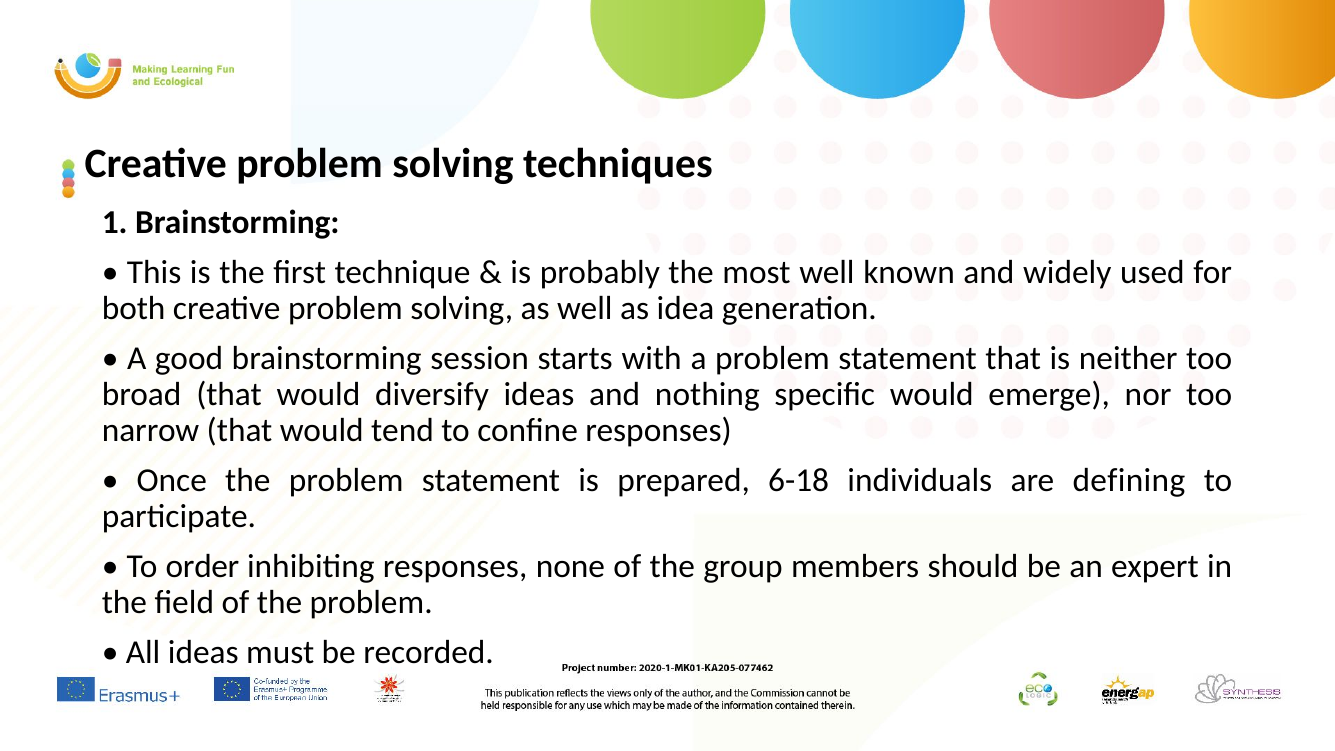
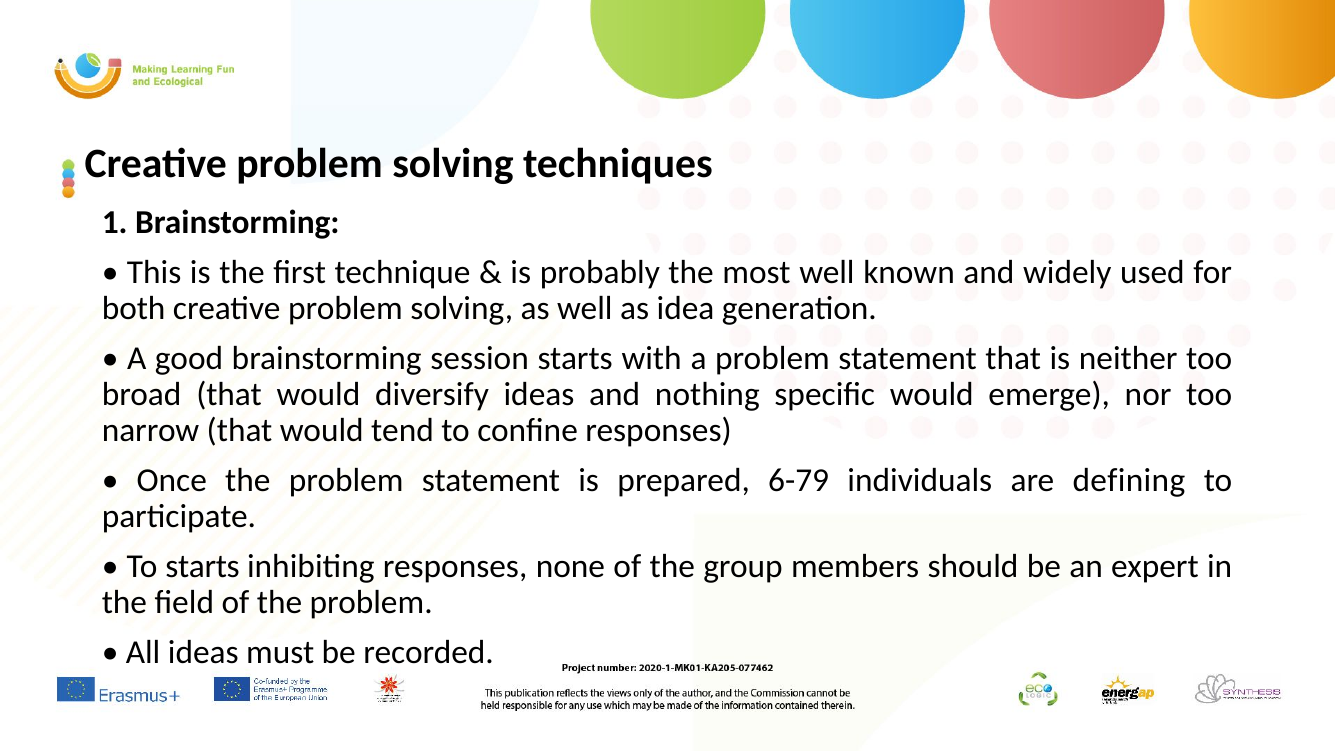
6-18: 6-18 -> 6-79
To order: order -> starts
